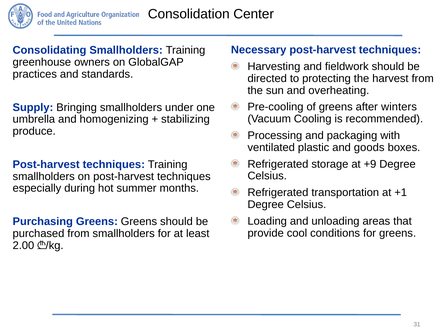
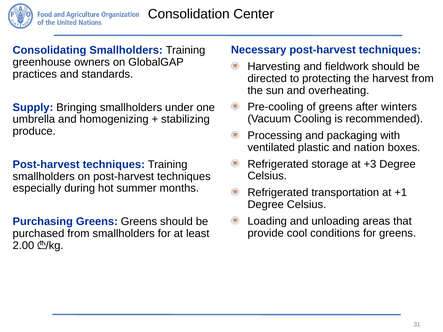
goods: goods -> nation
+9: +9 -> +3
